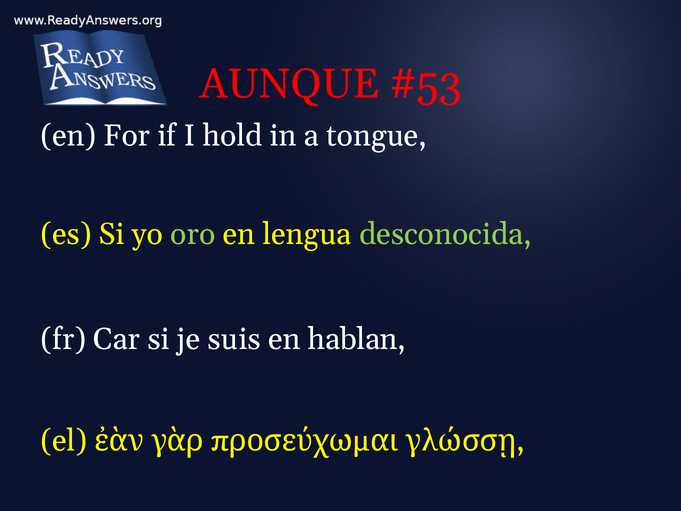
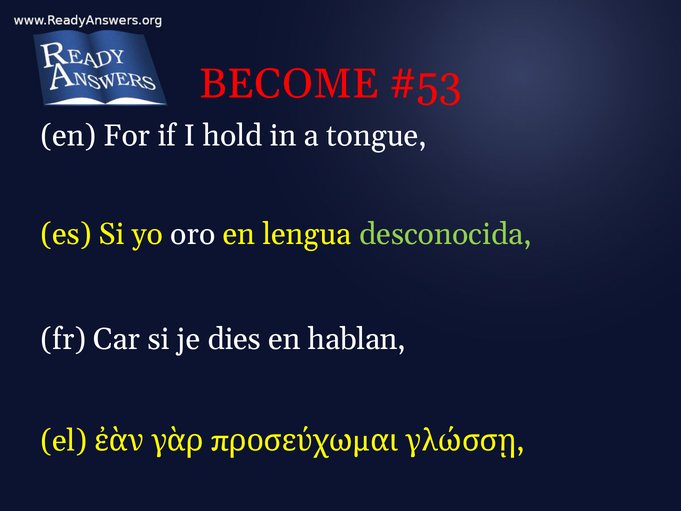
AUNQUE: AUNQUE -> BECOME
oro colour: light green -> white
suis: suis -> dies
